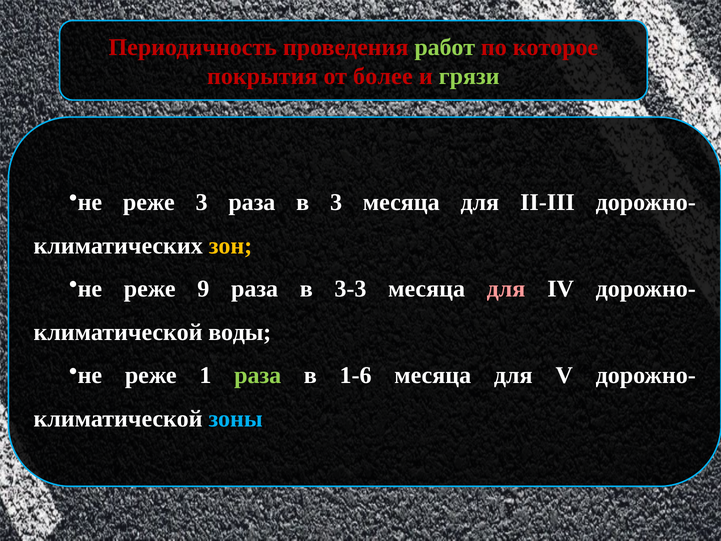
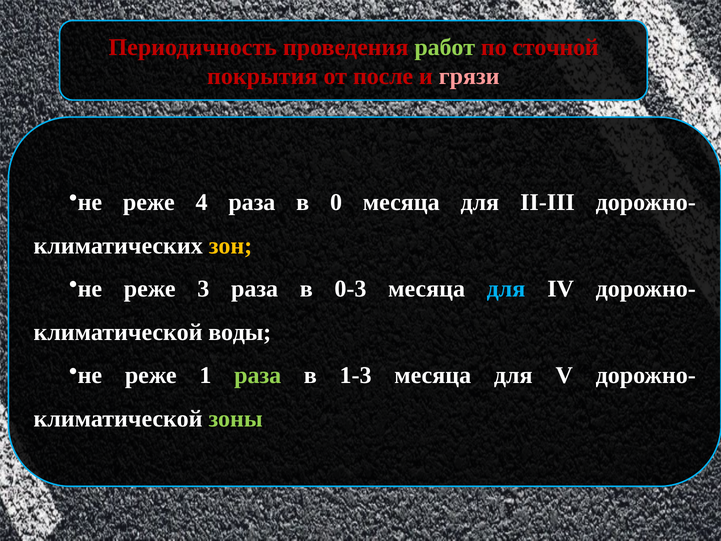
которое: которое -> сточной
более: более -> после
грязи colour: light green -> pink
реже 3: 3 -> 4
в 3: 3 -> 0
9: 9 -> 3
3-3: 3-3 -> 0-3
для at (506, 289) colour: pink -> light blue
1-6: 1-6 -> 1-3
зоны colour: light blue -> light green
